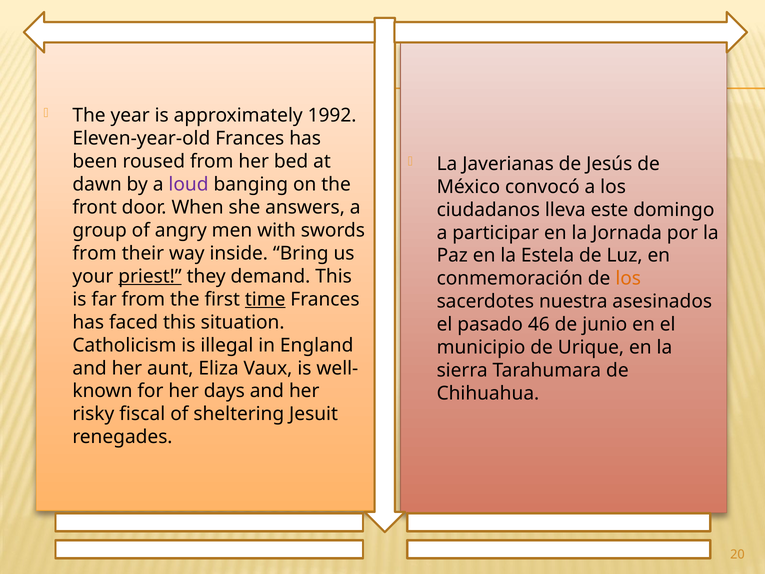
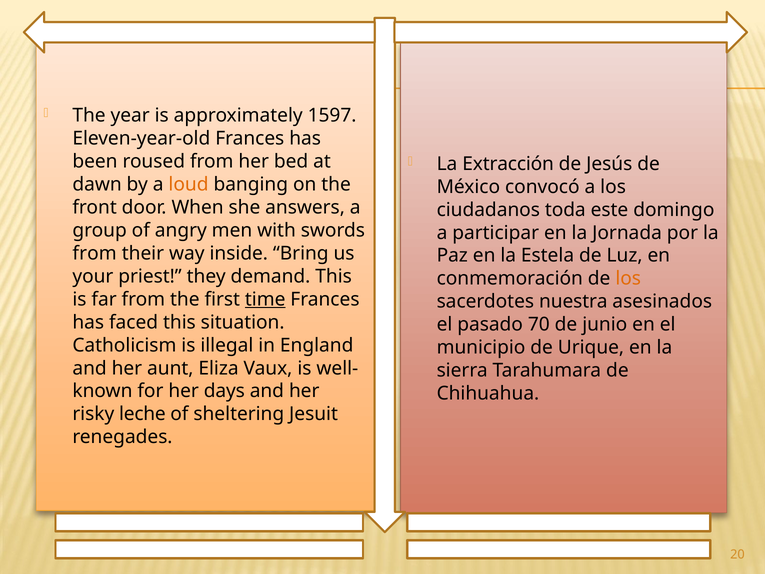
1992: 1992 -> 1597
Javerianas: Javerianas -> Extracción
loud colour: purple -> orange
lleva: lleva -> toda
priest underline: present -> none
46: 46 -> 70
fiscal: fiscal -> leche
